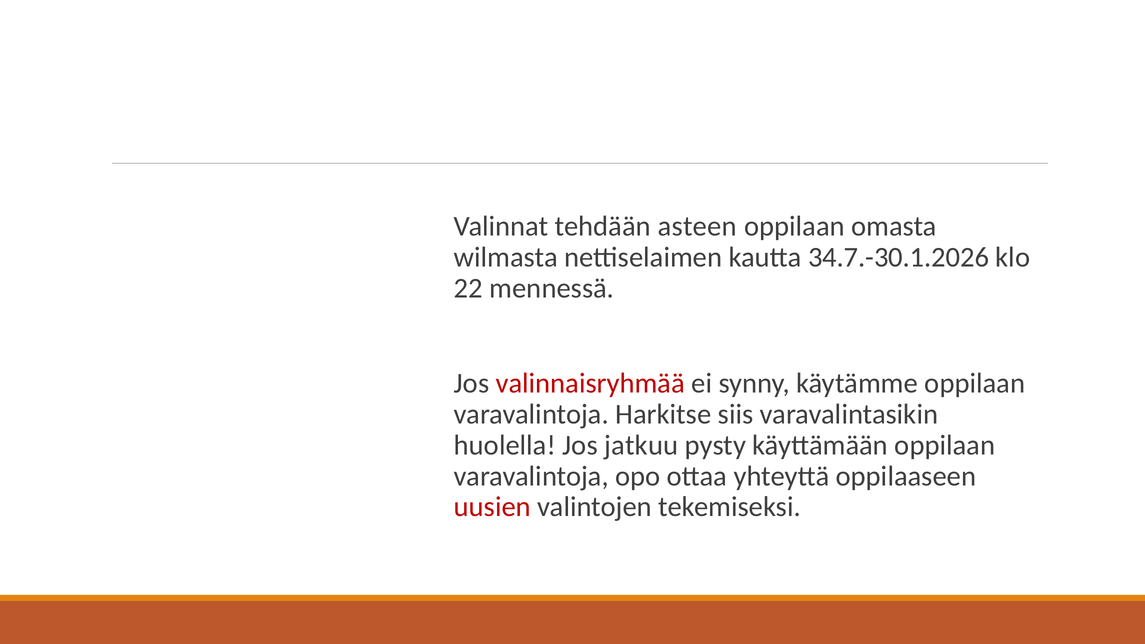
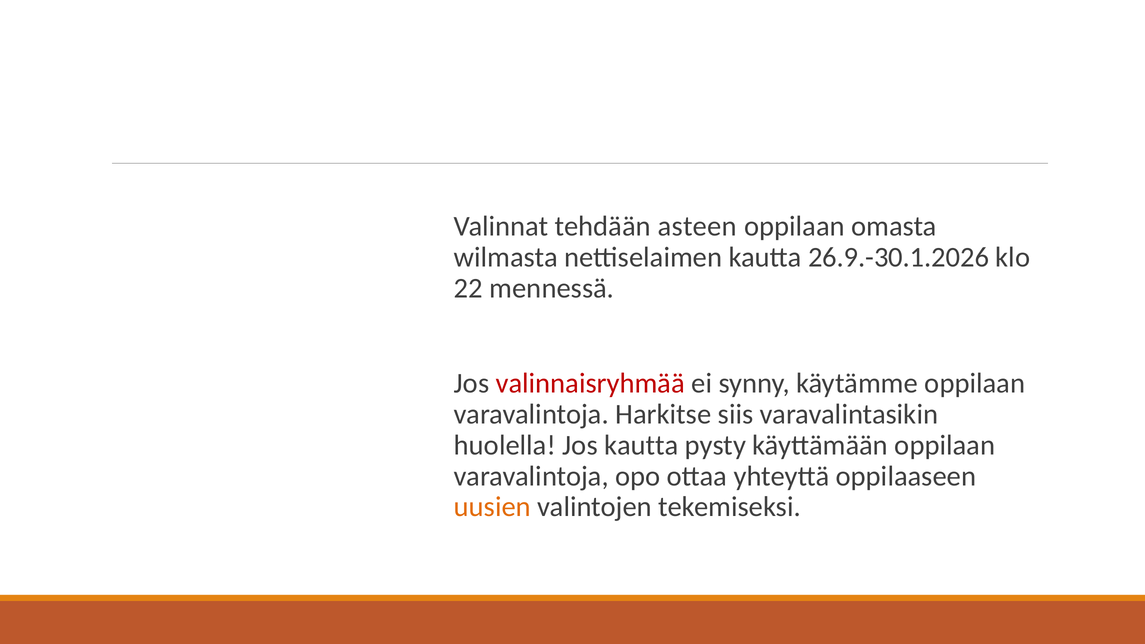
34.7.-30.1.2026: 34.7.-30.1.2026 -> 26.9.-30.1.2026
Jos jatkuu: jatkuu -> kautta
uusien colour: red -> orange
